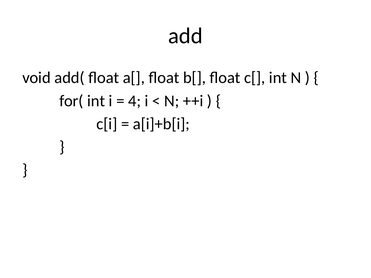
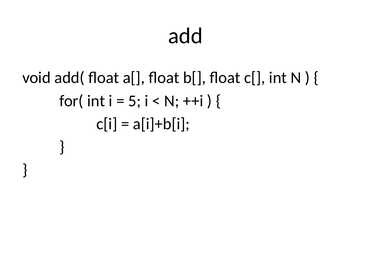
4: 4 -> 5
